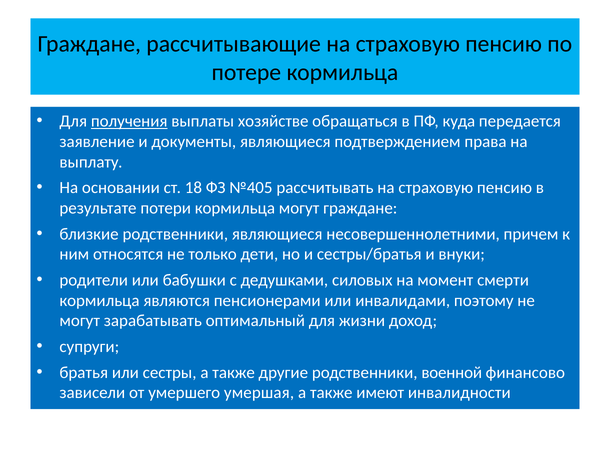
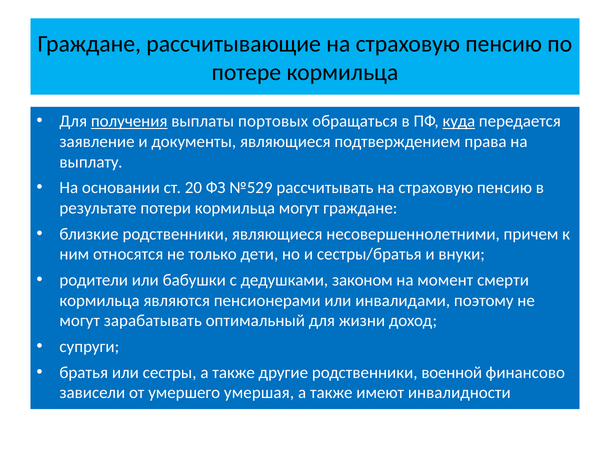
хозяйстве: хозяйстве -> портовых
куда underline: none -> present
18: 18 -> 20
№405: №405 -> №529
силовых: силовых -> законом
